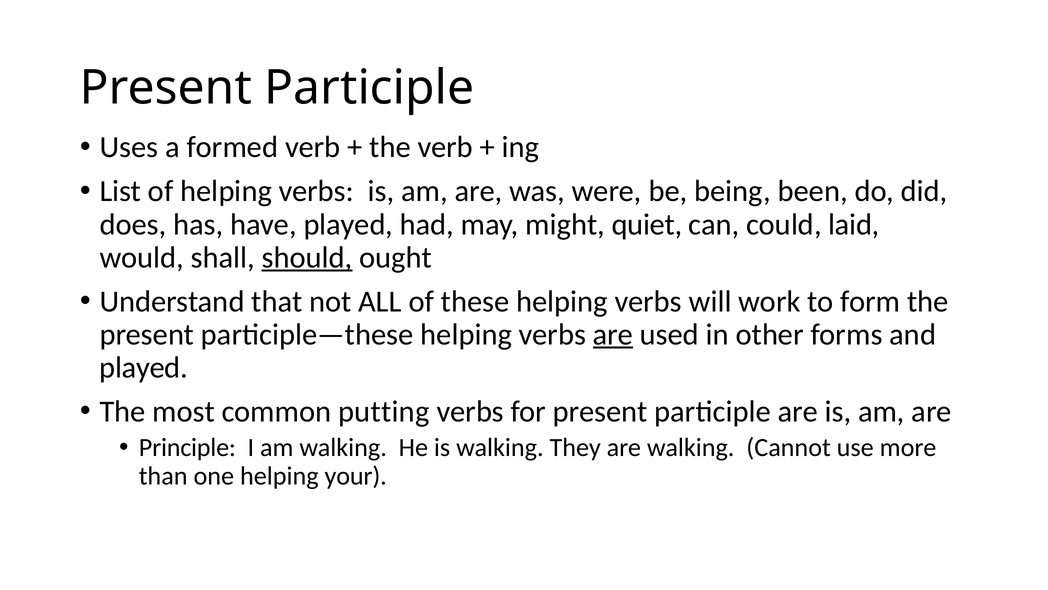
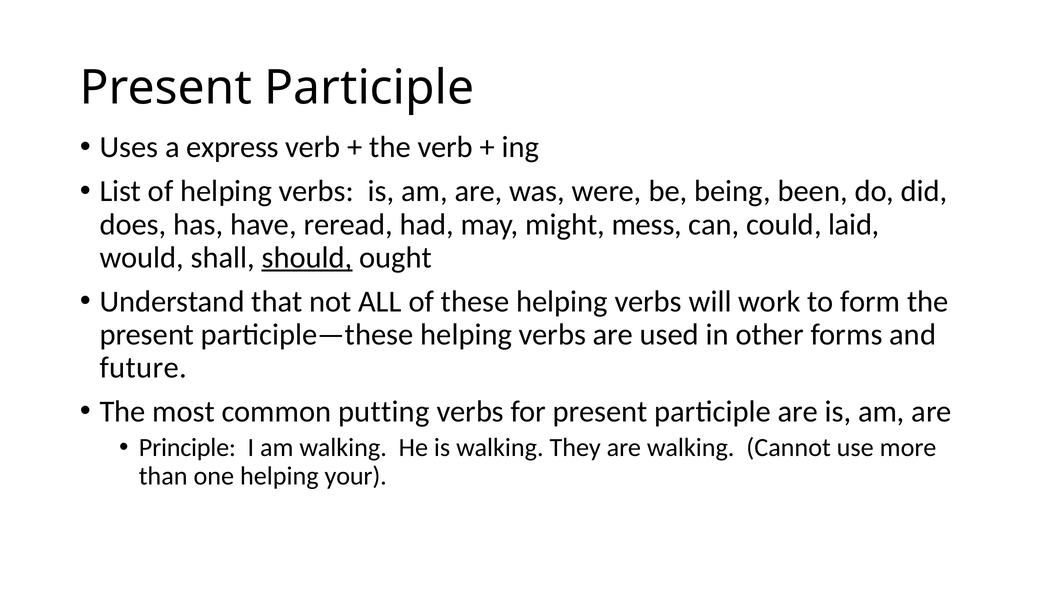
formed: formed -> express
have played: played -> reread
quiet: quiet -> mess
are at (613, 334) underline: present -> none
played at (144, 367): played -> future
